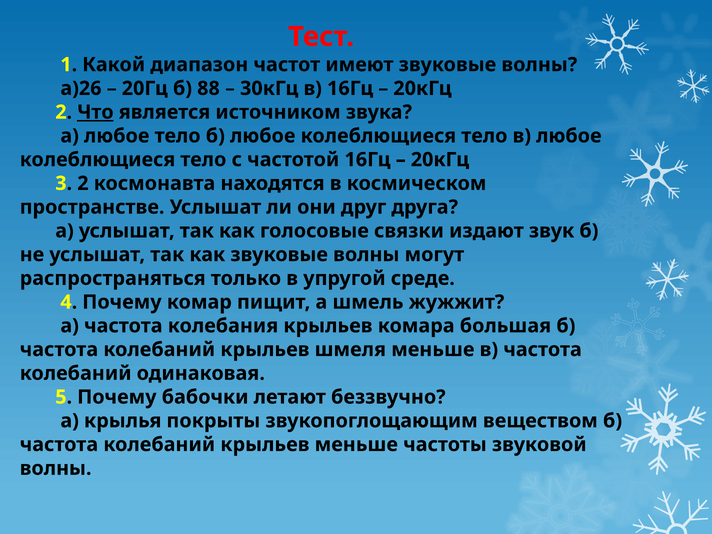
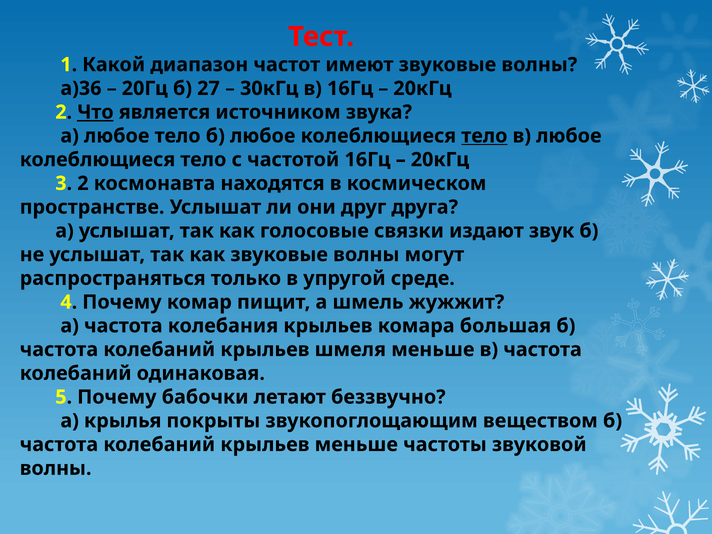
а)26: а)26 -> а)36
88: 88 -> 27
тело at (484, 136) underline: none -> present
